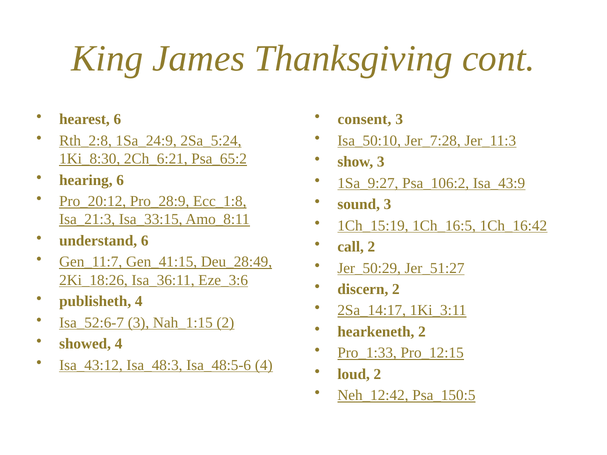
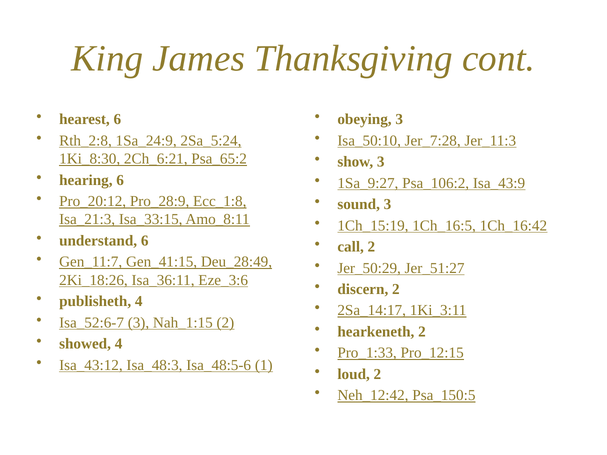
consent: consent -> obeying
Isa_48:5-6 4: 4 -> 1
